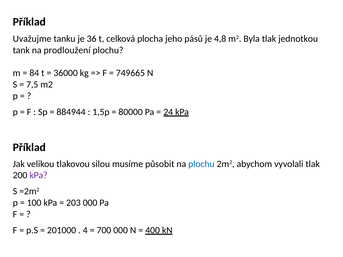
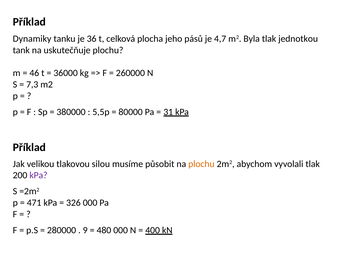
Uvažujme: Uvažujme -> Dynamiky
4,8: 4,8 -> 4,7
prodloužení: prodloužení -> uskutečňuje
84: 84 -> 46
749665: 749665 -> 260000
7,5: 7,5 -> 7,3
884944: 884944 -> 380000
1,5p: 1,5p -> 5,5p
24: 24 -> 31
plochu at (201, 164) colour: blue -> orange
100: 100 -> 471
203: 203 -> 326
201000: 201000 -> 280000
4: 4 -> 9
700: 700 -> 480
